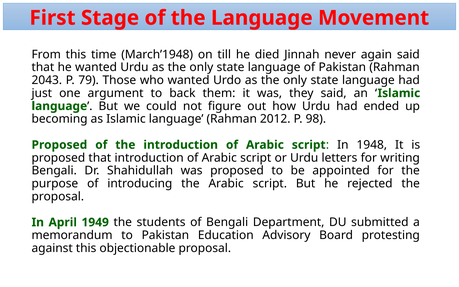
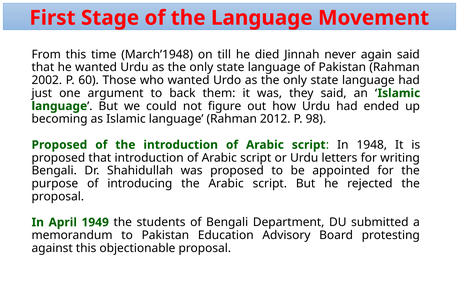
2043: 2043 -> 2002
79: 79 -> 60
